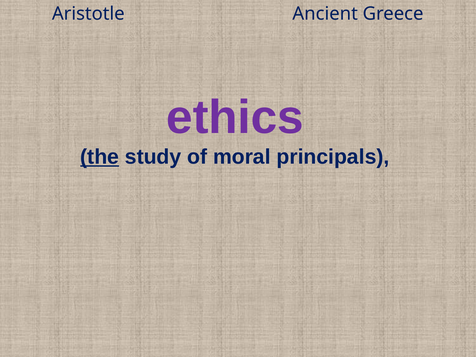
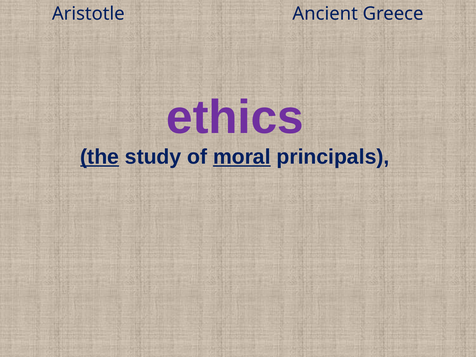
moral underline: none -> present
